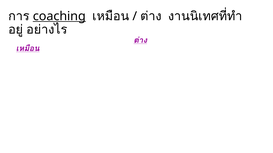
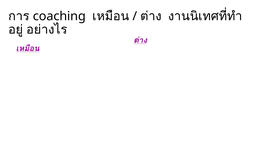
coaching underline: present -> none
